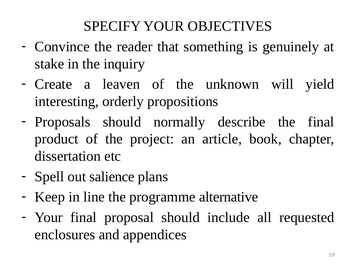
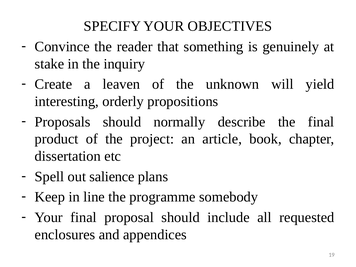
alternative: alternative -> somebody
